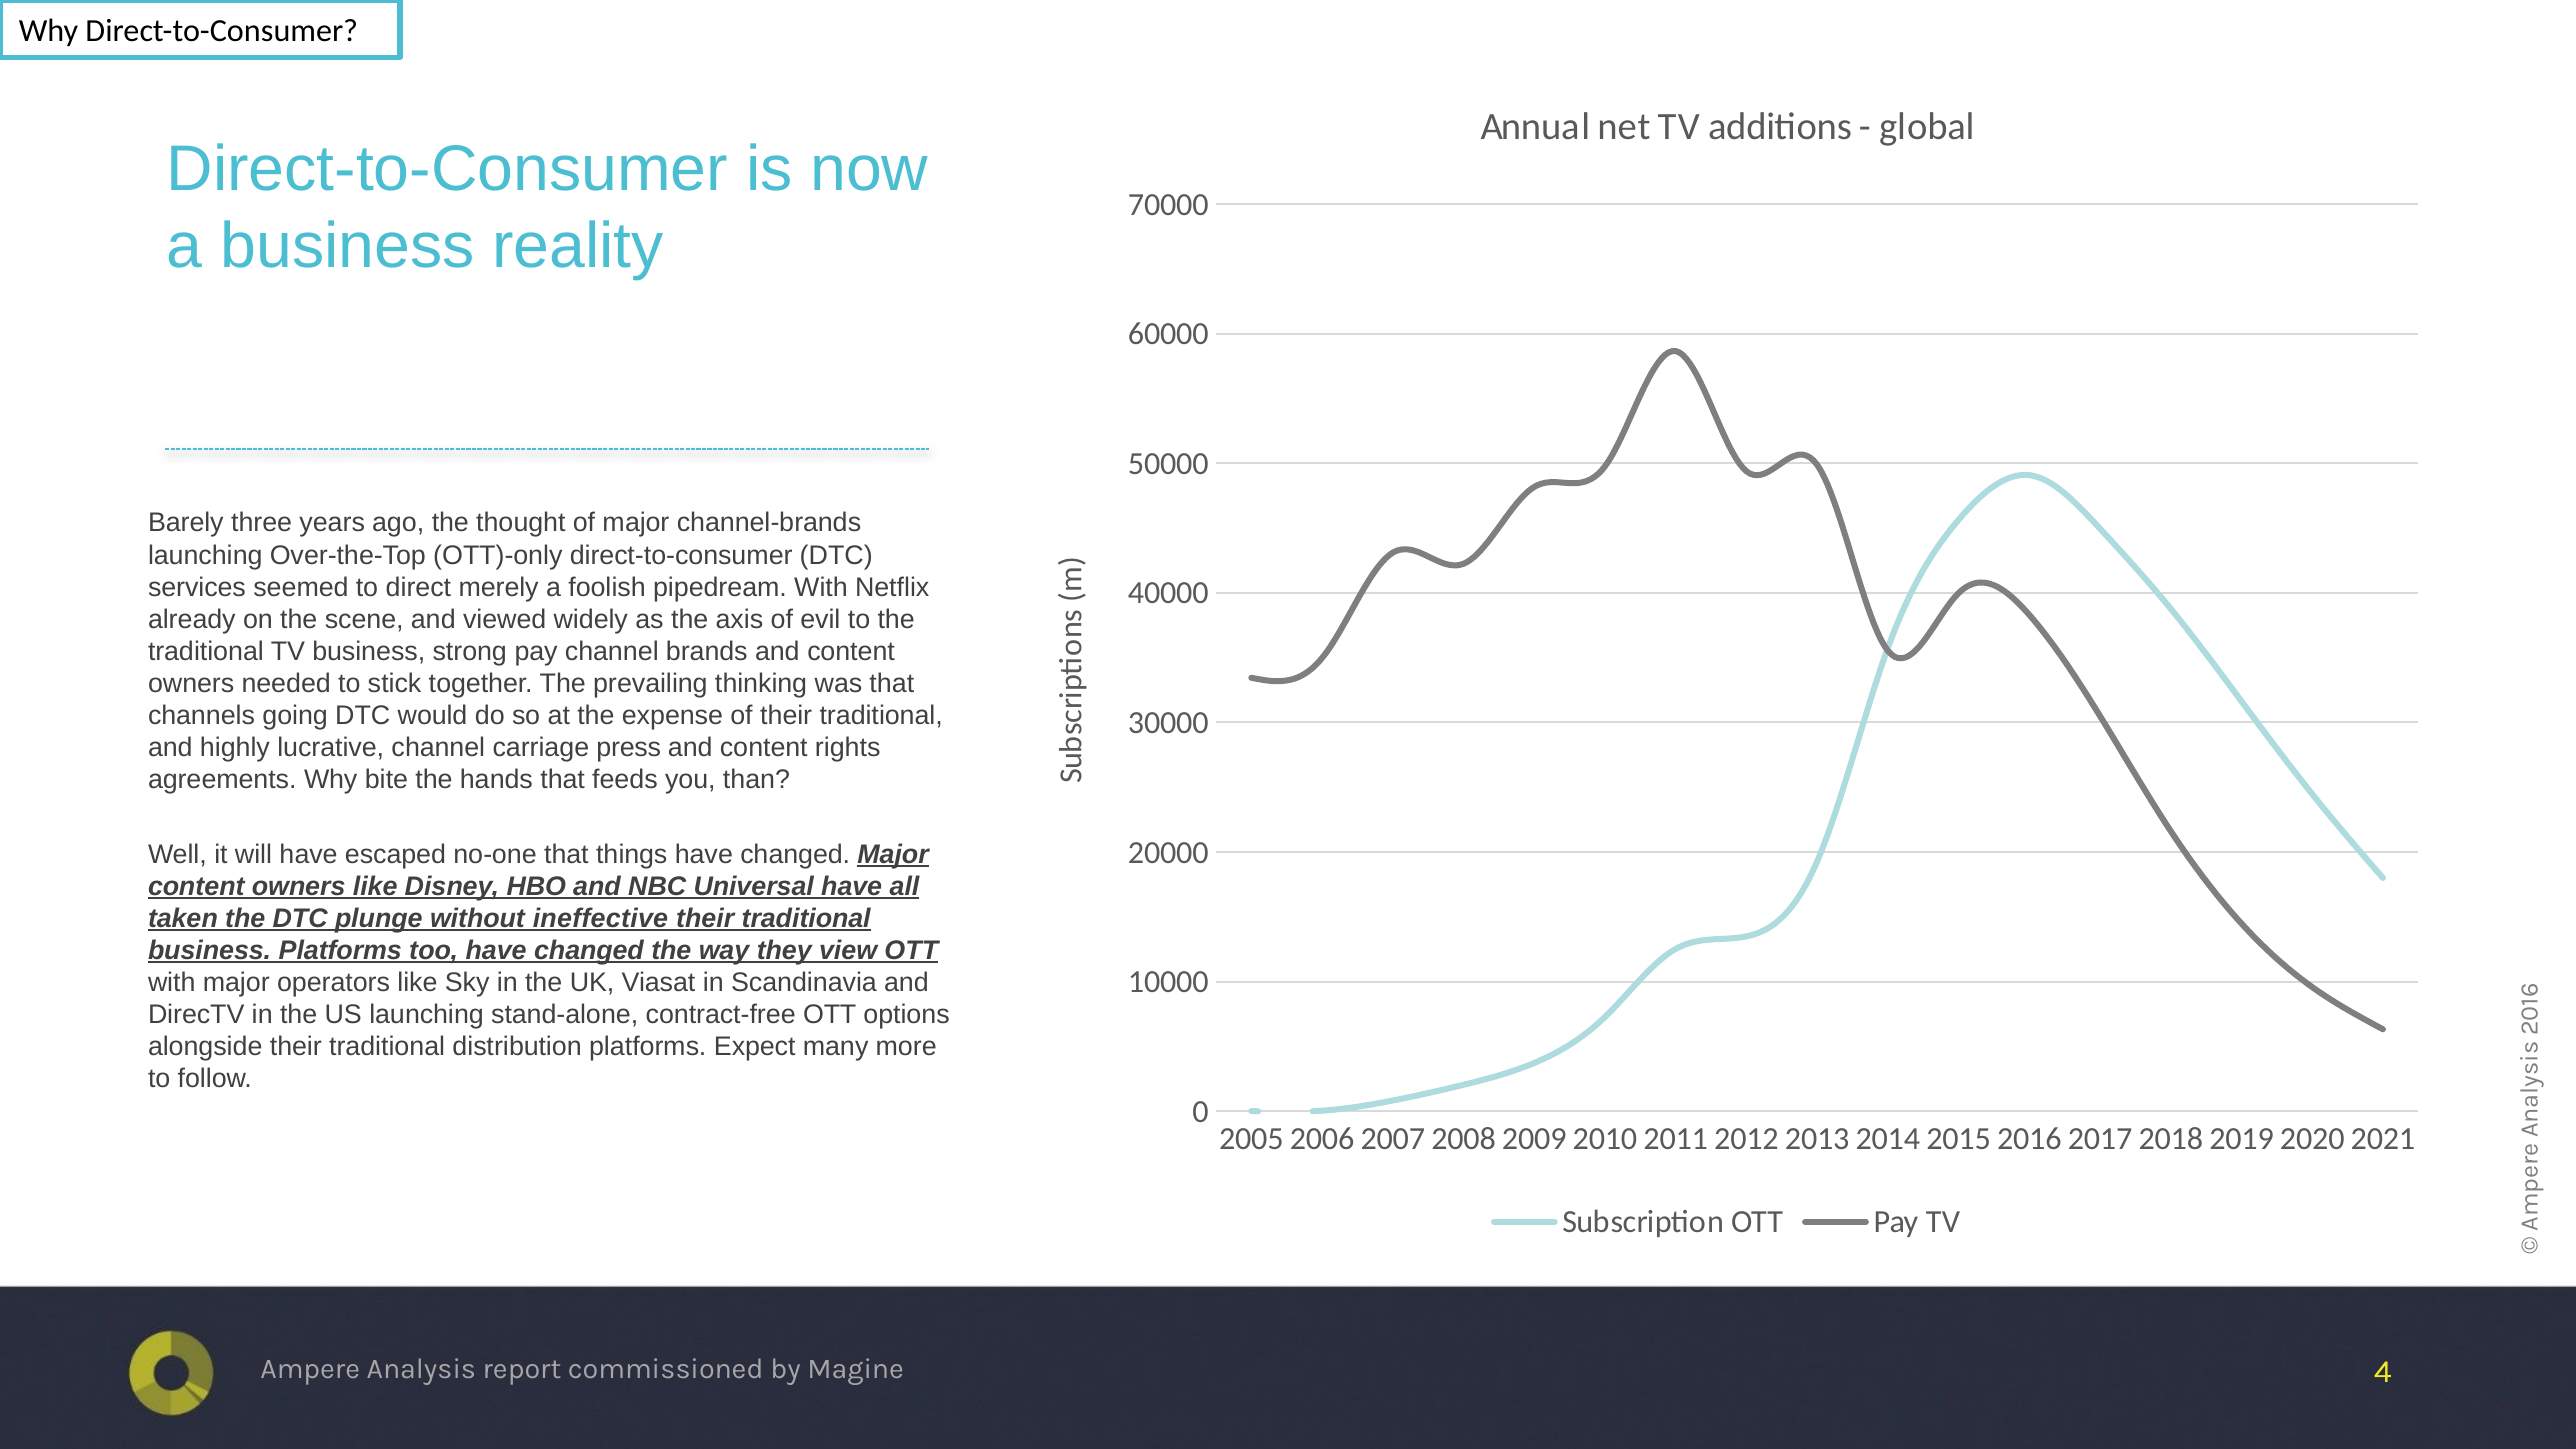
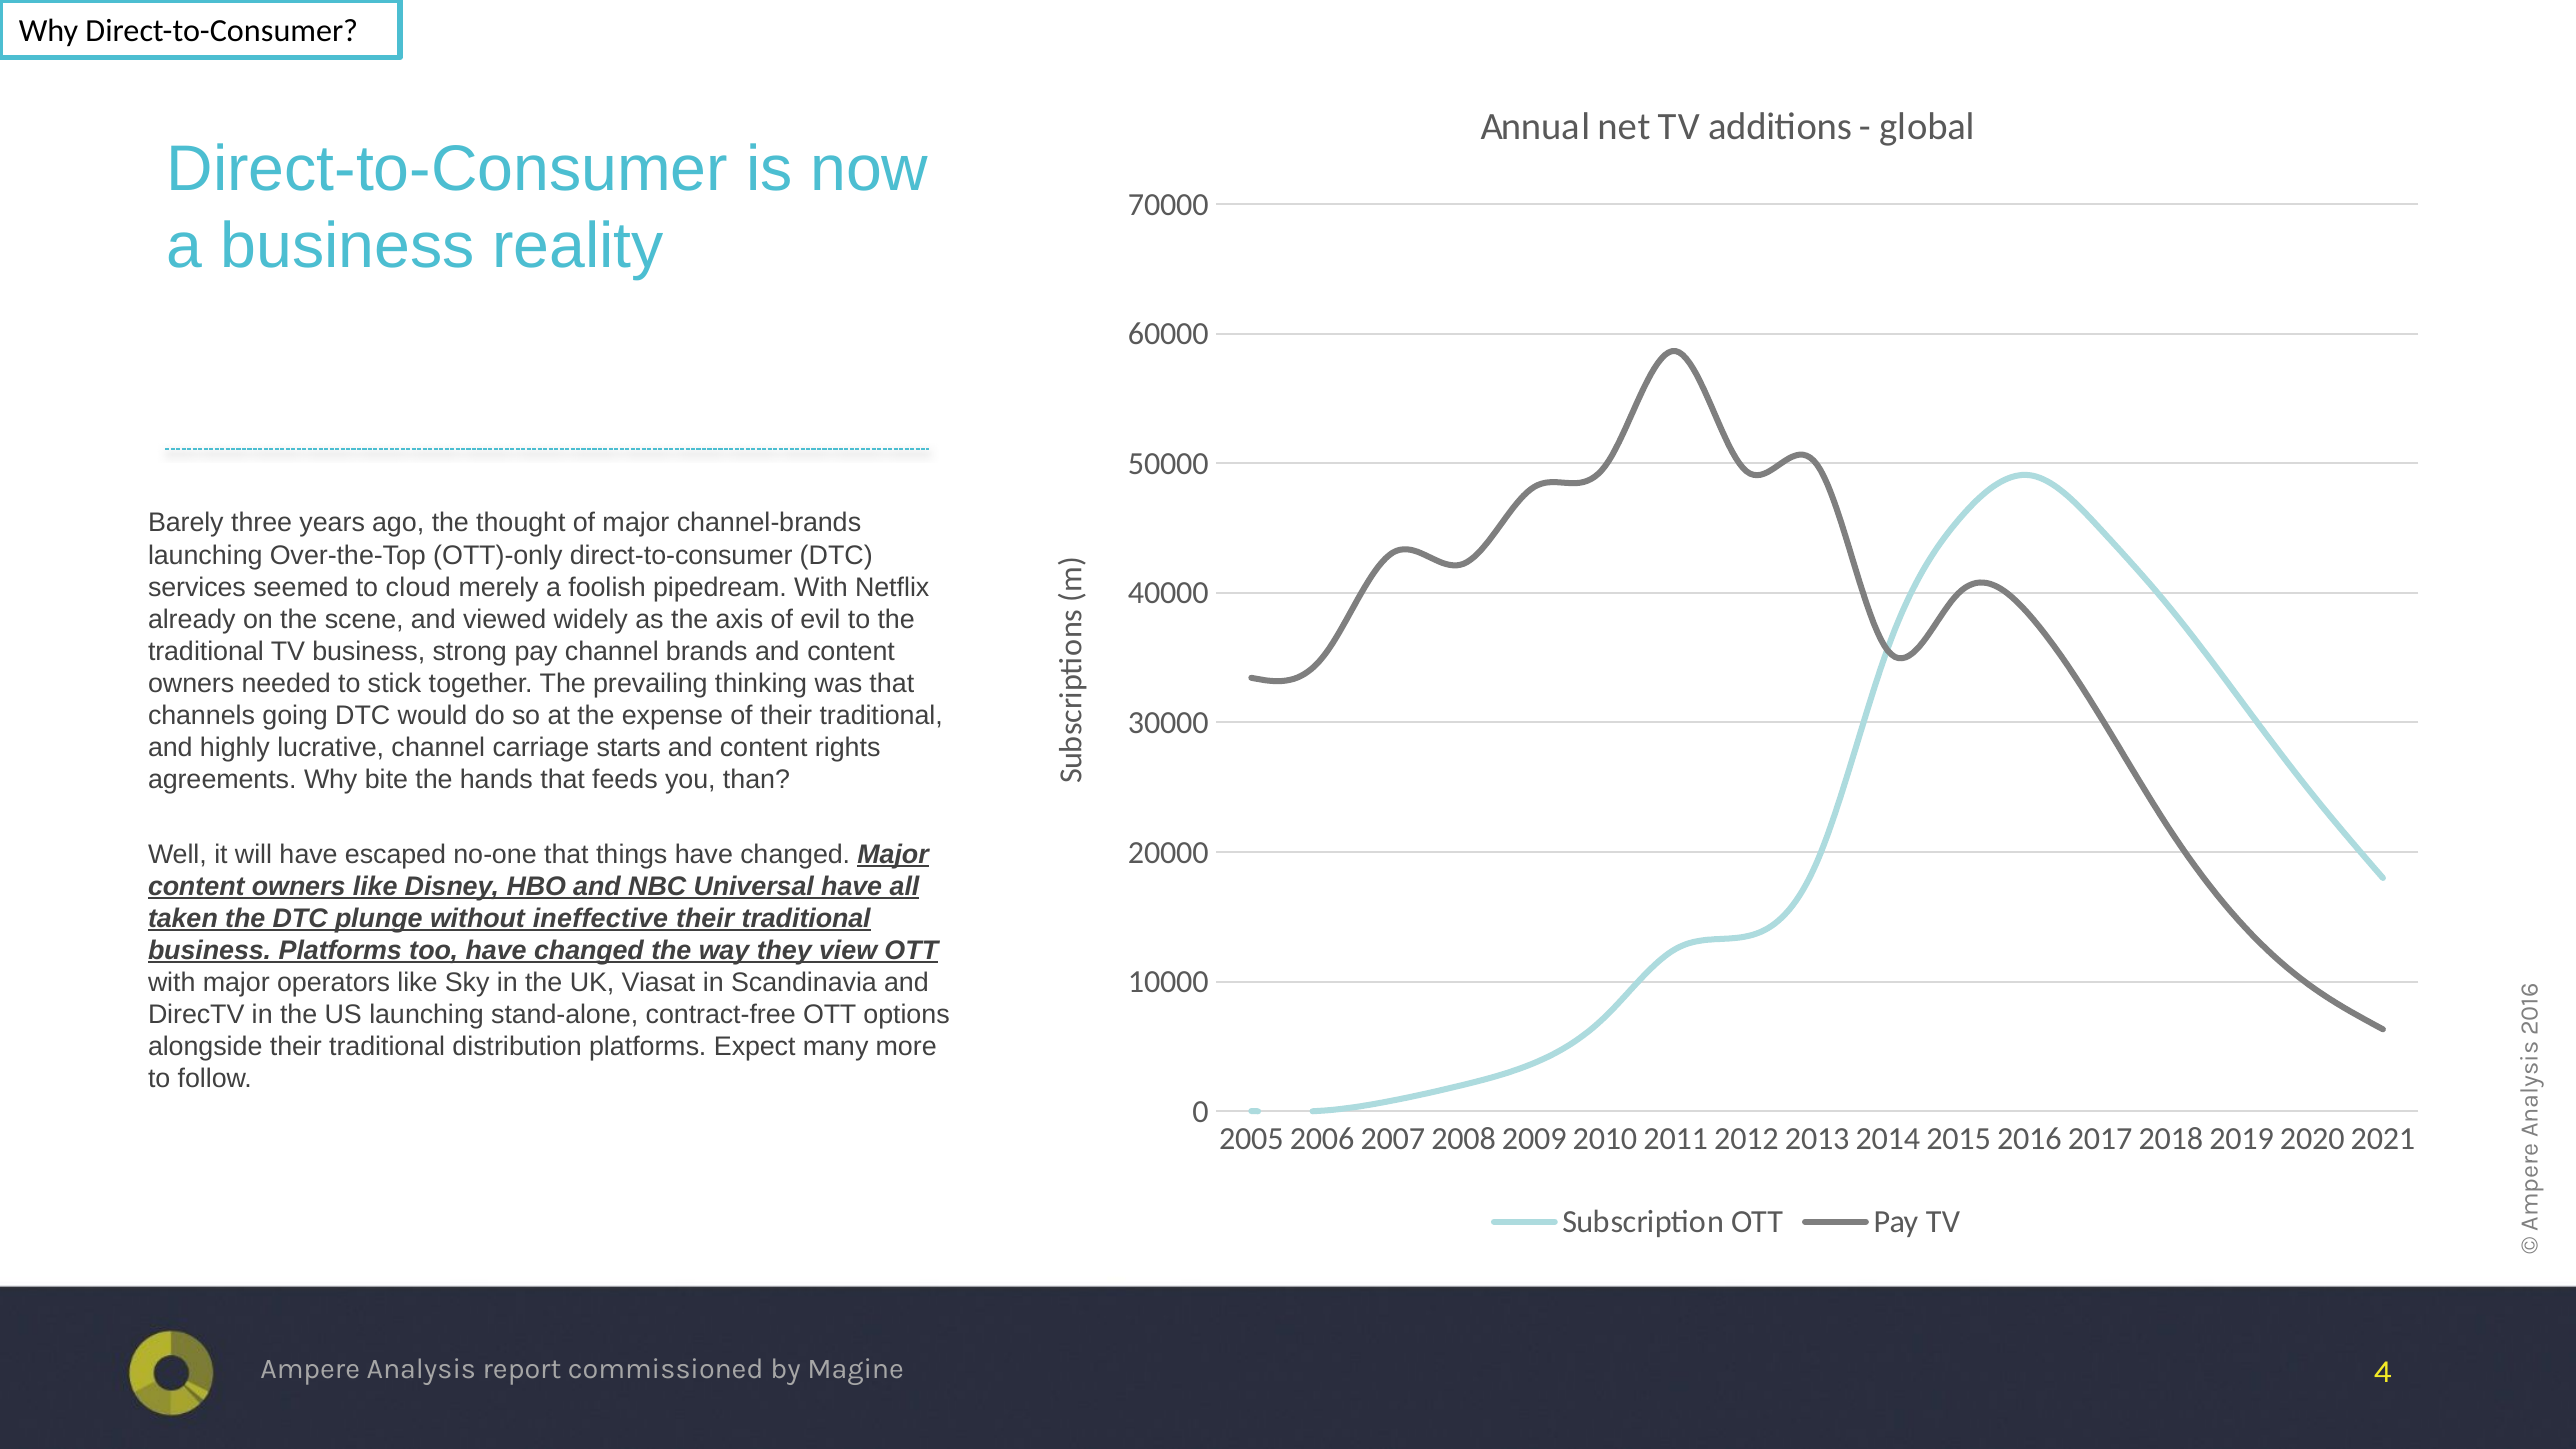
direct: direct -> cloud
press: press -> starts
